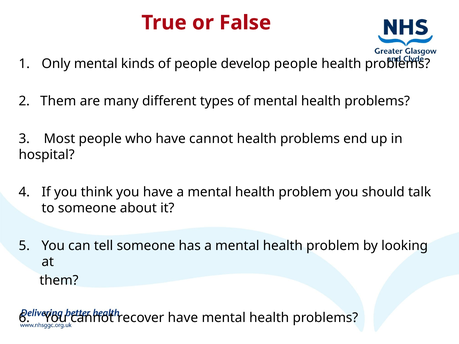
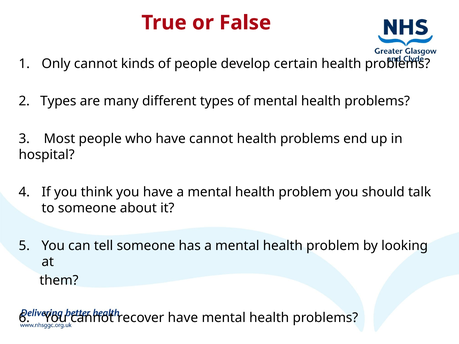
Only mental: mental -> cannot
develop people: people -> certain
2 Them: Them -> Types
